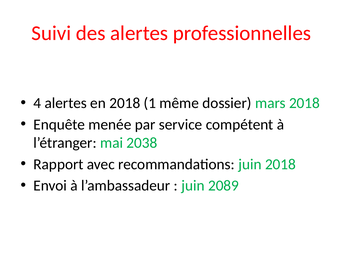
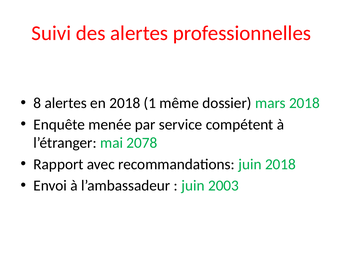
4: 4 -> 8
2038: 2038 -> 2078
2089: 2089 -> 2003
